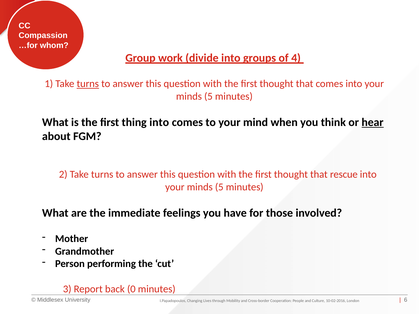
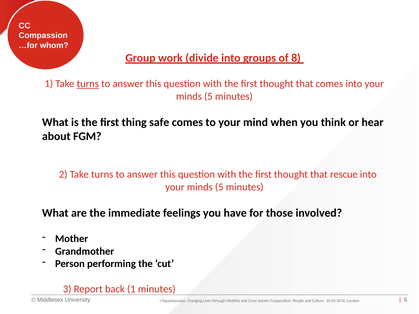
4: 4 -> 8
thing into: into -> safe
hear underline: present -> none
back 0: 0 -> 1
